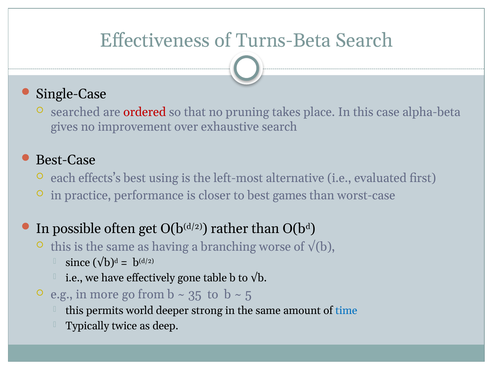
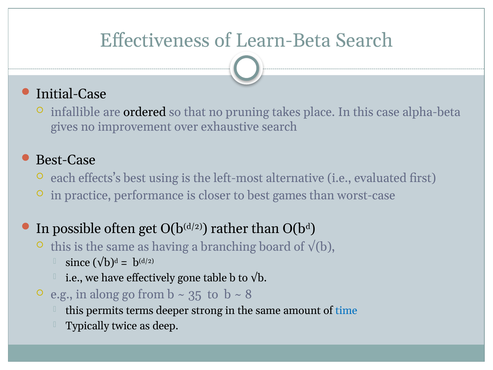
Turns-Beta: Turns-Beta -> Learn-Beta
Single-Case: Single-Case -> Initial-Case
searched: searched -> infallible
ordered colour: red -> black
worse: worse -> board
more: more -> along
5: 5 -> 8
world: world -> terms
